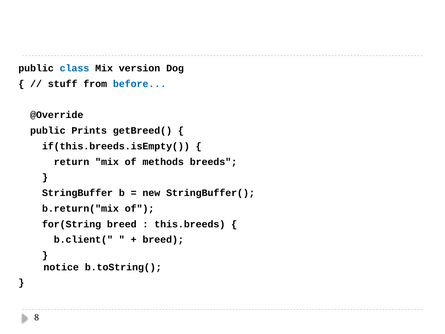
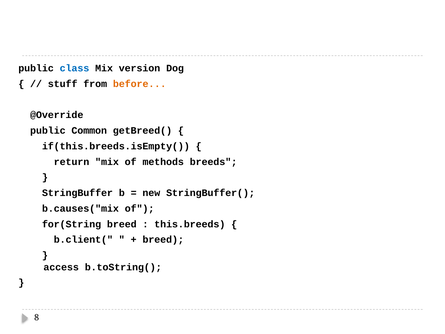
before colour: blue -> orange
Prints: Prints -> Common
b.return("mix: b.return("mix -> b.causes("mix
notice: notice -> access
